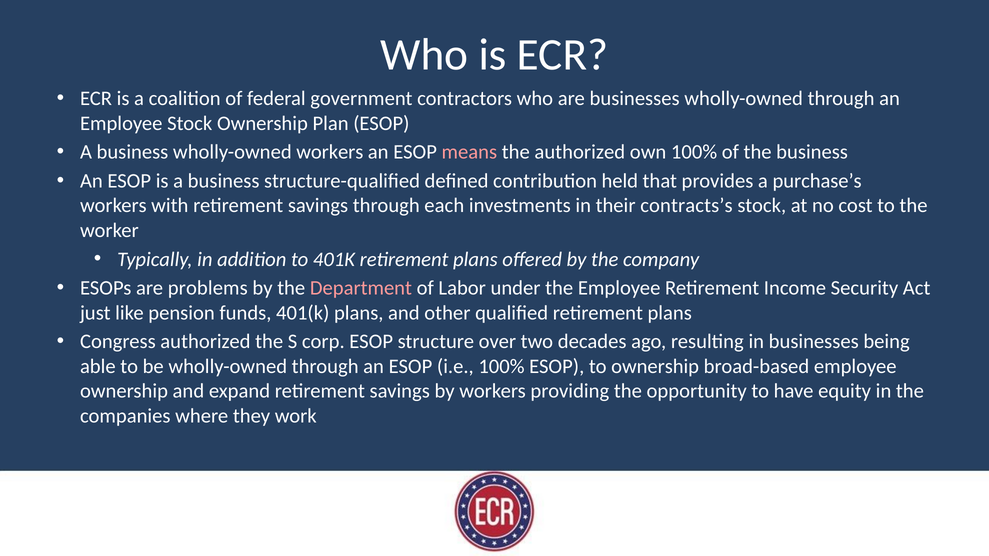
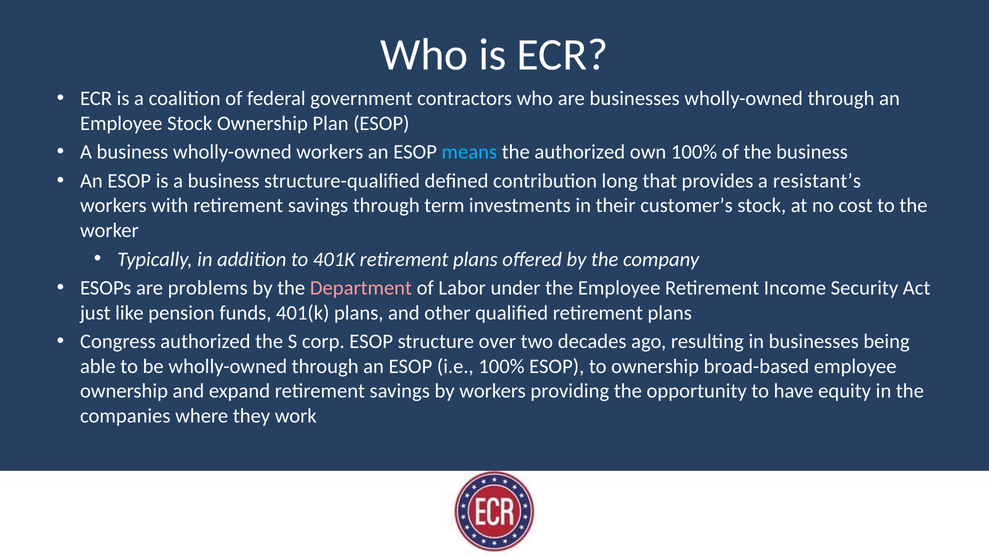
means colour: pink -> light blue
held: held -> long
purchase’s: purchase’s -> resistant’s
each: each -> term
contracts’s: contracts’s -> customer’s
